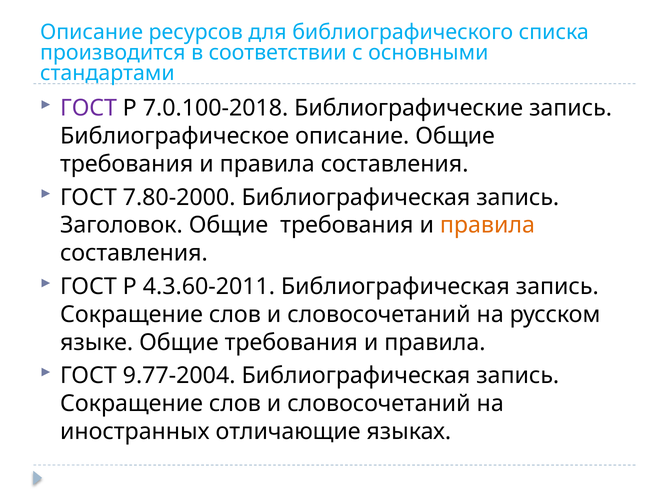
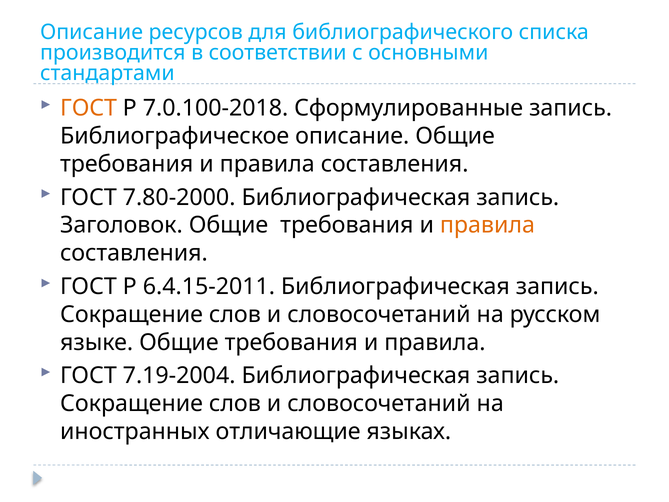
ГОСТ at (89, 108) colour: purple -> orange
Библиографические: Библиографические -> Сформулированные
4.3.60-2011: 4.3.60-2011 -> 6.4.15-2011
9.77-2004: 9.77-2004 -> 7.19-2004
